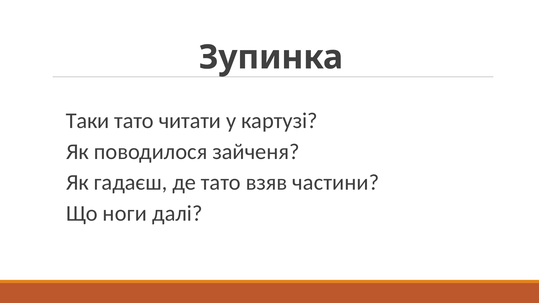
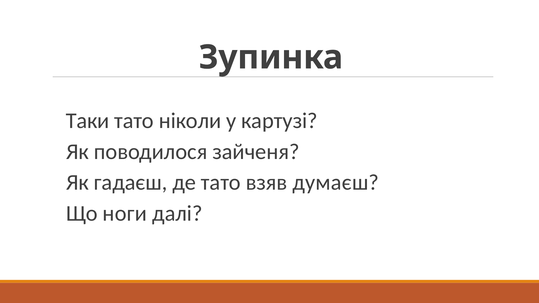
читати: читати -> ніколи
частини: частини -> думаєш
